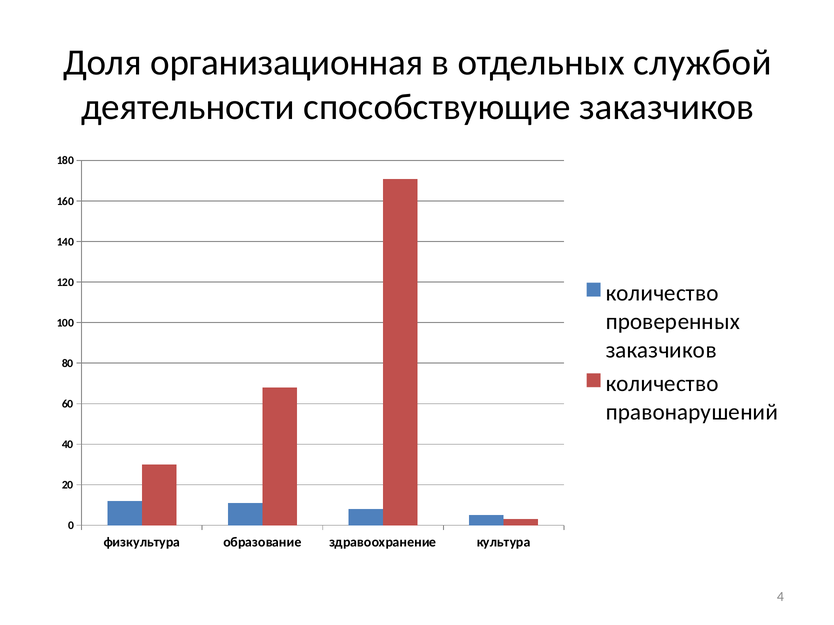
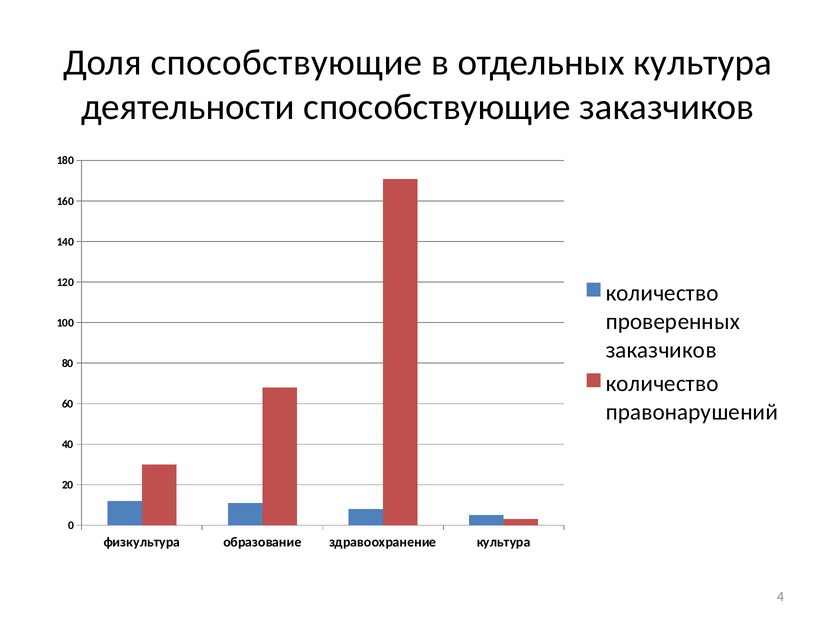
Доля организационная: организационная -> способствующие
отдельных службой: службой -> культура
